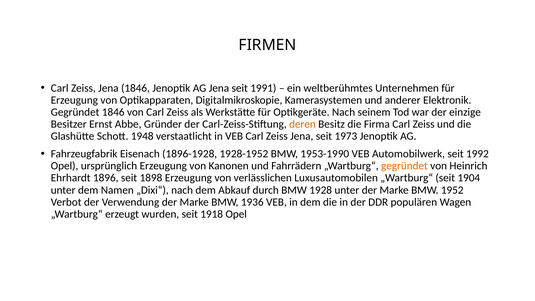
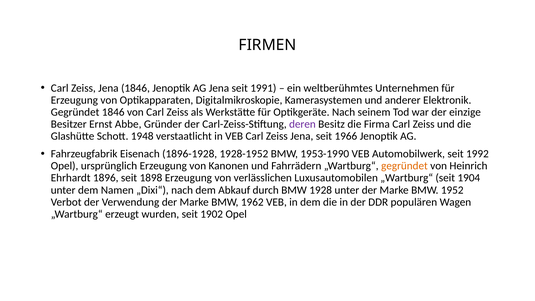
deren colour: orange -> purple
1973: 1973 -> 1966
1936: 1936 -> 1962
1918: 1918 -> 1902
